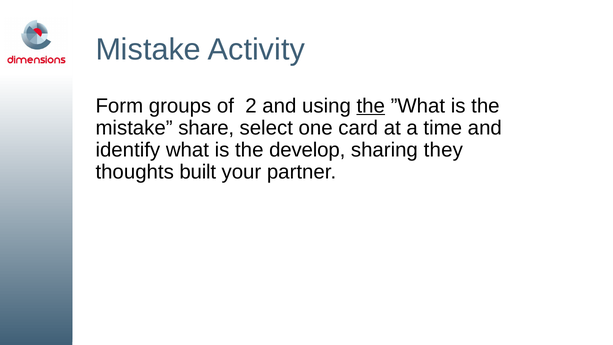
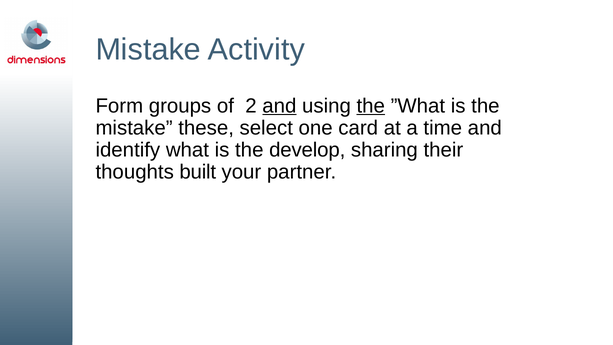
and at (279, 106) underline: none -> present
share: share -> these
they: they -> their
